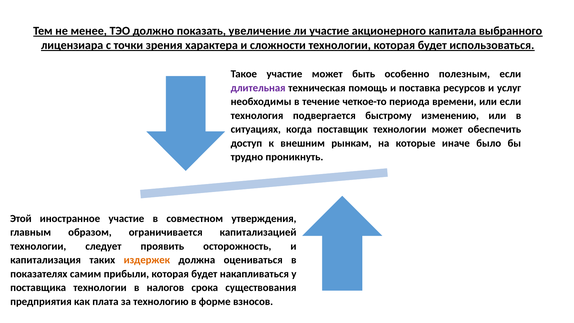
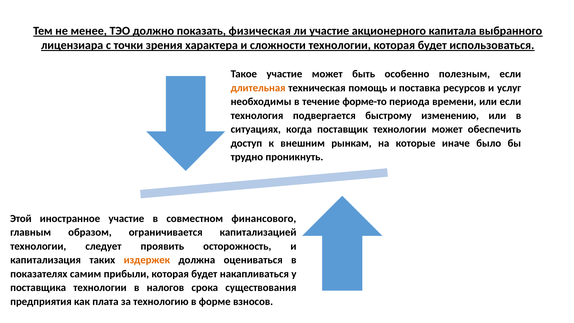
увеличение: увеличение -> физическая
длительная colour: purple -> orange
четкое-то: четкое-то -> форме-то
утверждения: утверждения -> финансового
